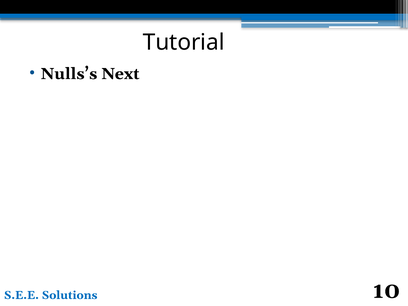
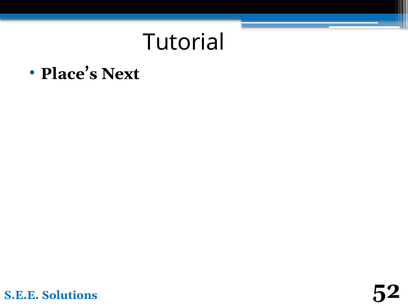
Nulls’s: Nulls’s -> Place’s
10: 10 -> 52
